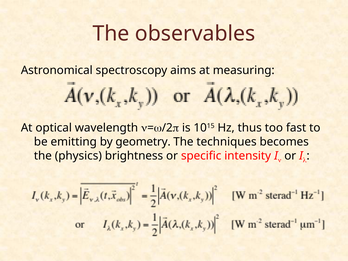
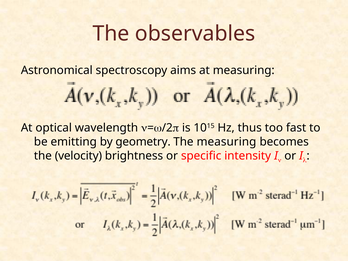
The techniques: techniques -> measuring
physics: physics -> velocity
